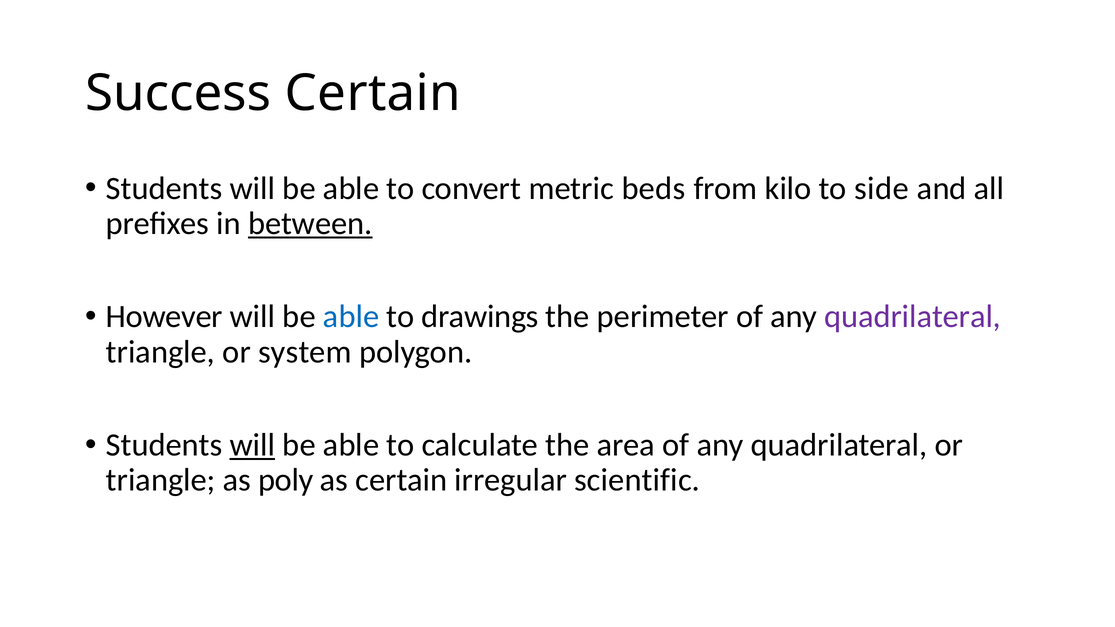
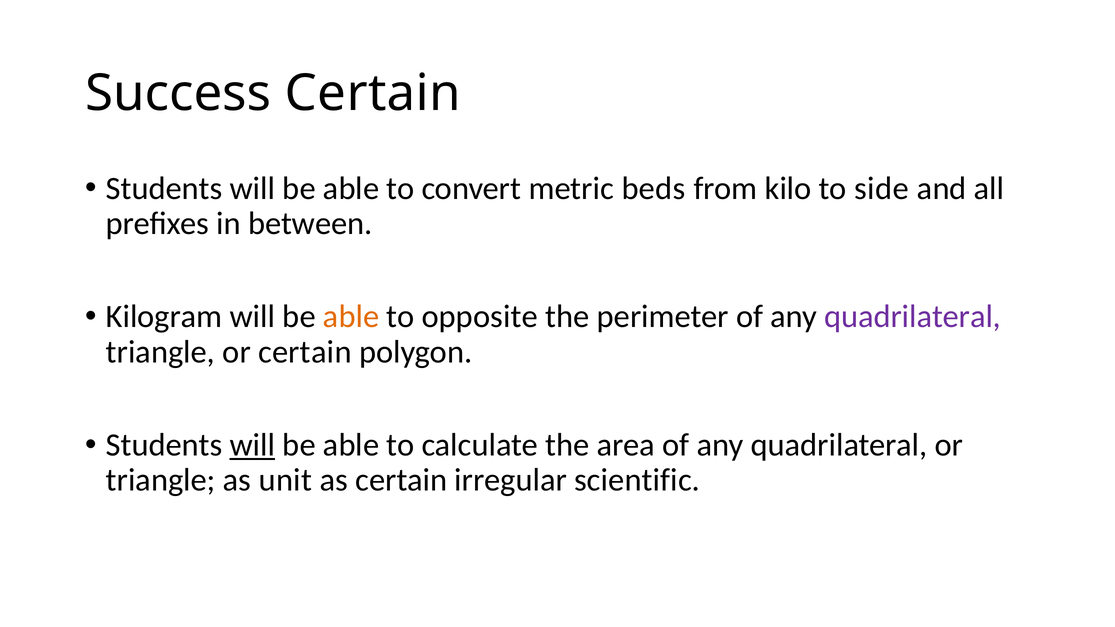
between underline: present -> none
However: However -> Kilogram
able at (351, 317) colour: blue -> orange
drawings: drawings -> opposite
or system: system -> certain
poly: poly -> unit
